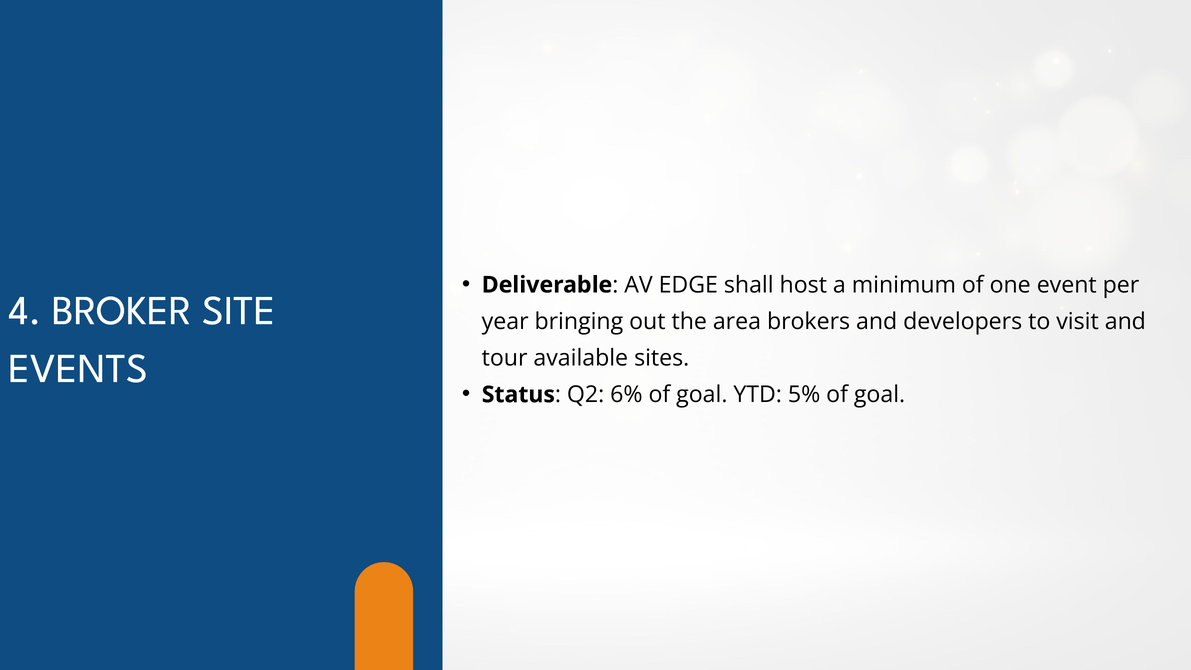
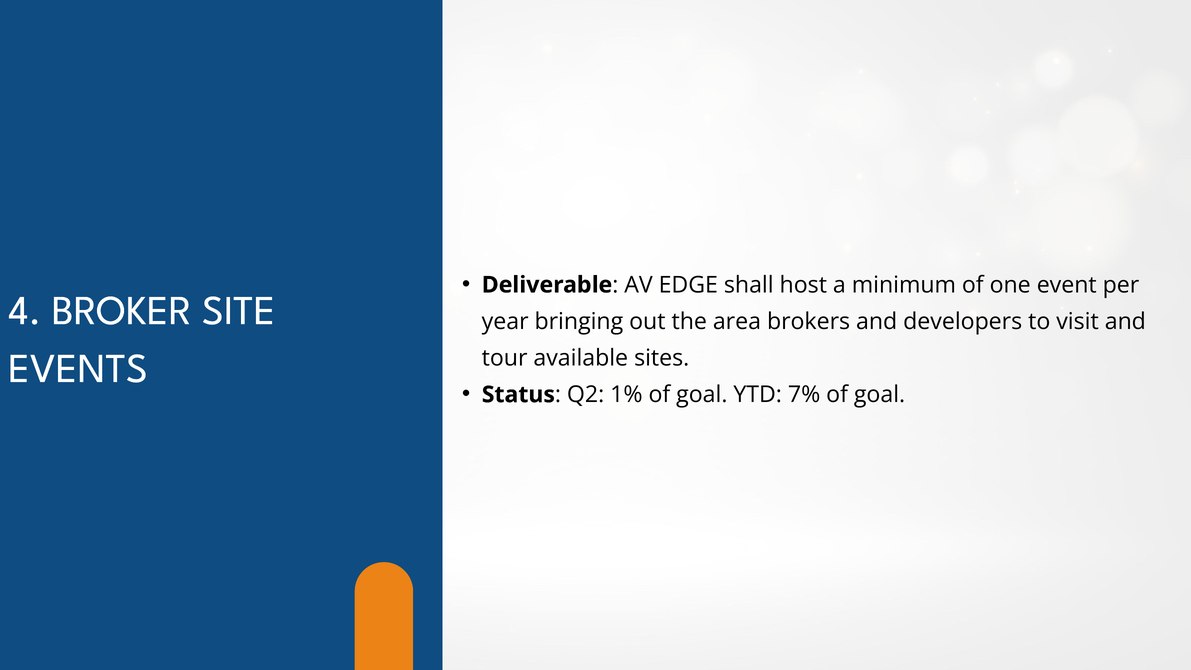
6%: 6% -> 1%
5%: 5% -> 7%
